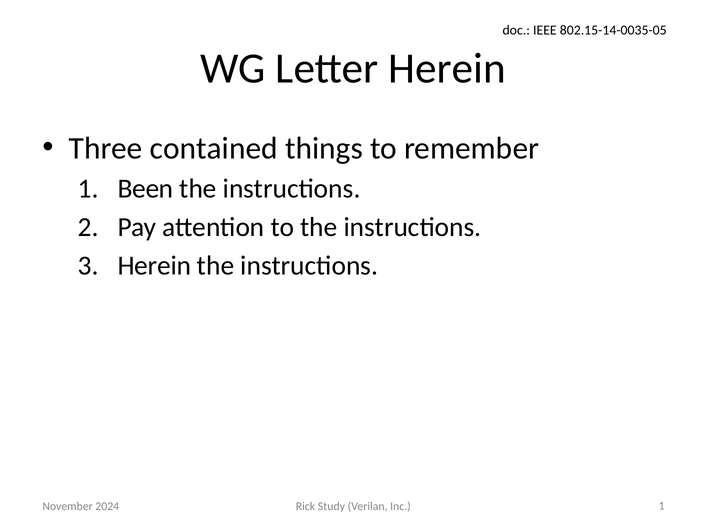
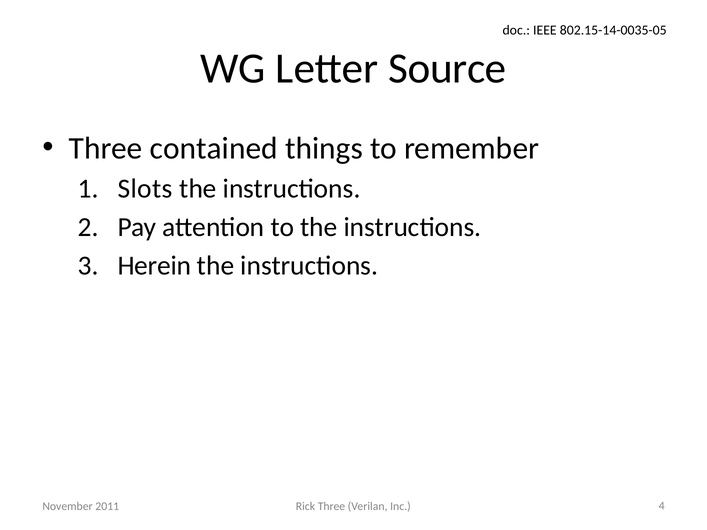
Letter Herein: Herein -> Source
Been: Been -> Slots
2024: 2024 -> 2011
Rick Study: Study -> Three
Inc 1: 1 -> 4
